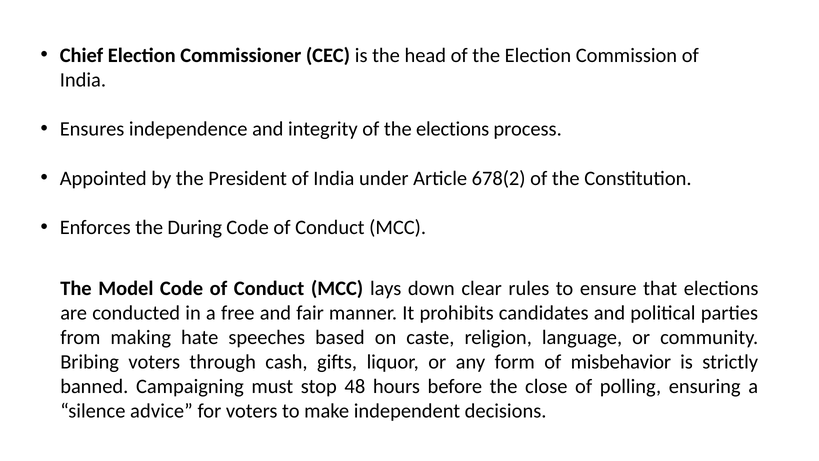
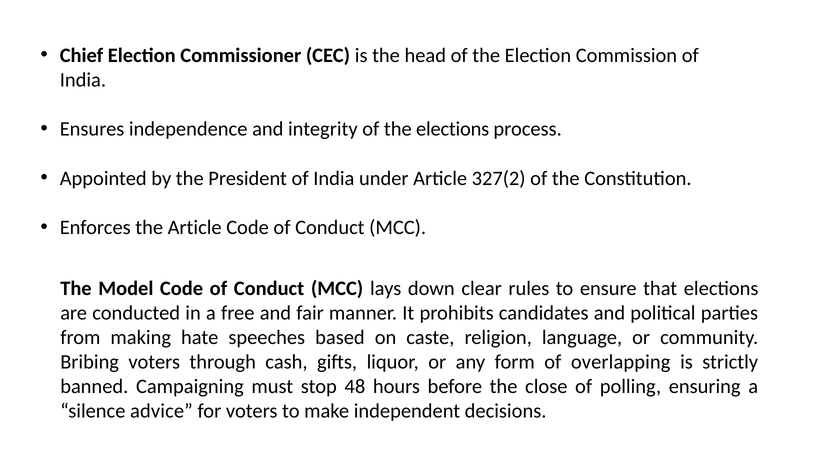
678(2: 678(2 -> 327(2
the During: During -> Article
misbehavior: misbehavior -> overlapping
